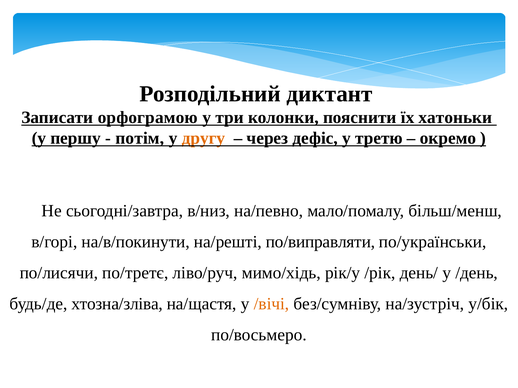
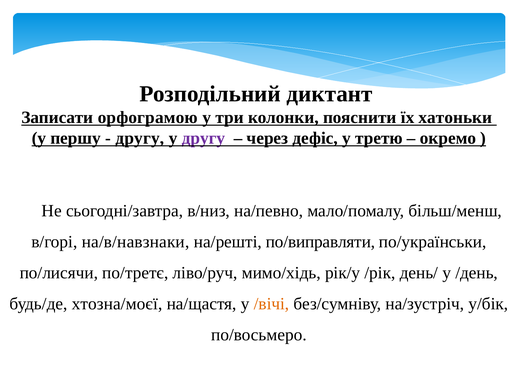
потім at (140, 138): потім -> другу
другу at (204, 138) colour: orange -> purple
на/в/покинути: на/в/покинути -> на/в/навзнаки
хтозна/зліва: хтозна/зліва -> хтозна/моєї
